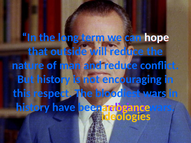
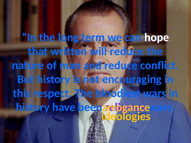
outside: outside -> written
